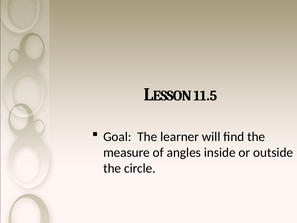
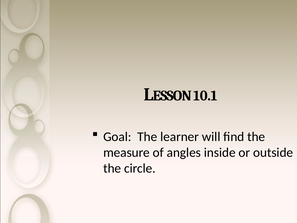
11.5: 11.5 -> 10.1
